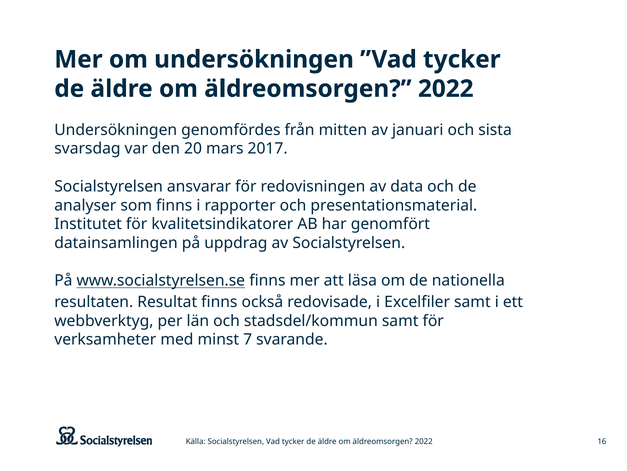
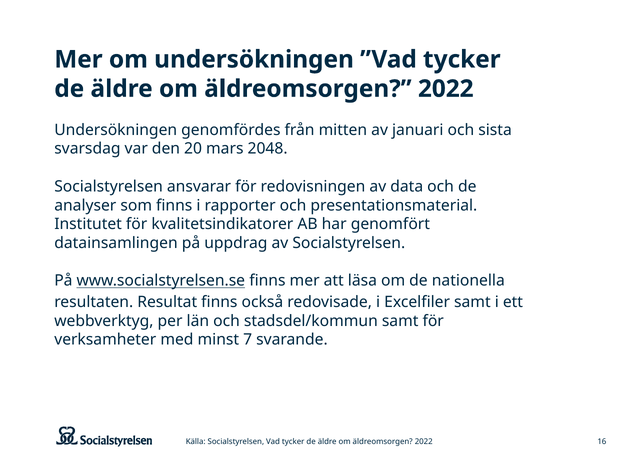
2017: 2017 -> 2048
